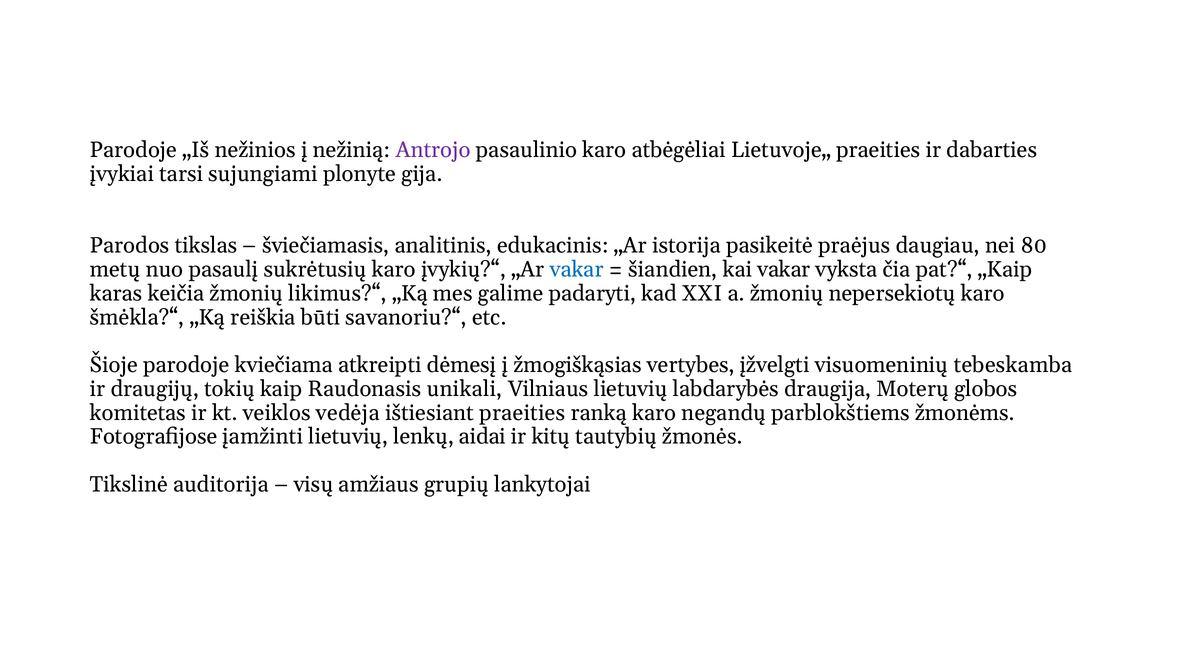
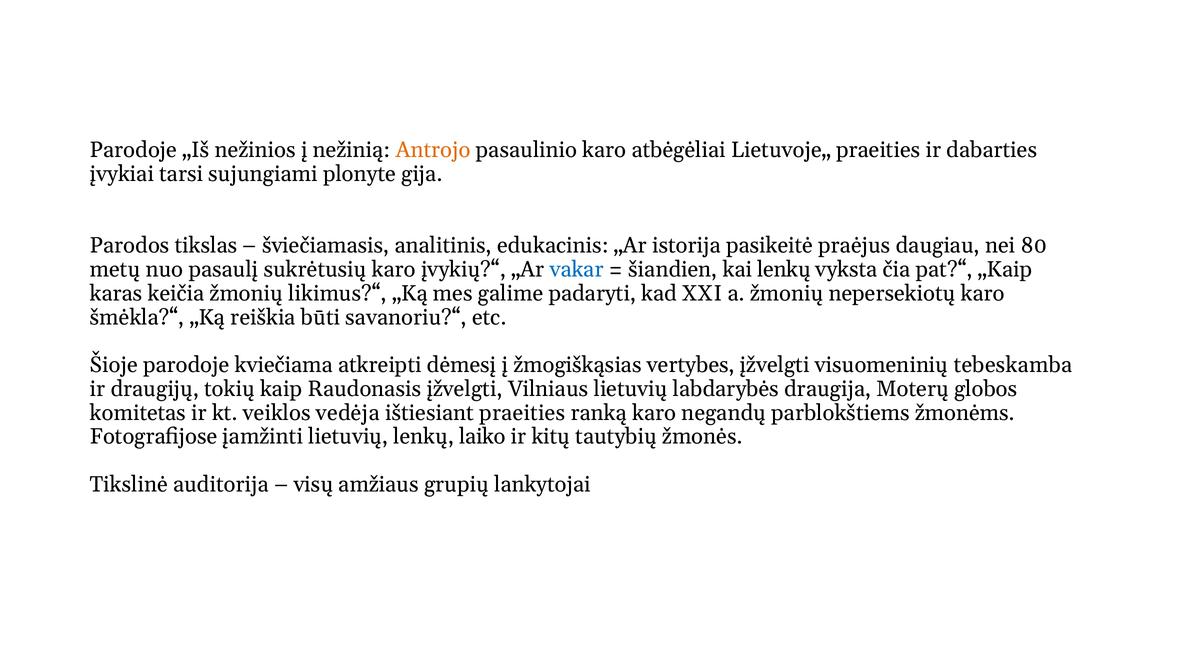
Antrojo colour: purple -> orange
kai vakar: vakar -> lenkų
Raudonasis unikali: unikali -> įžvelgti
aidai: aidai -> laiko
